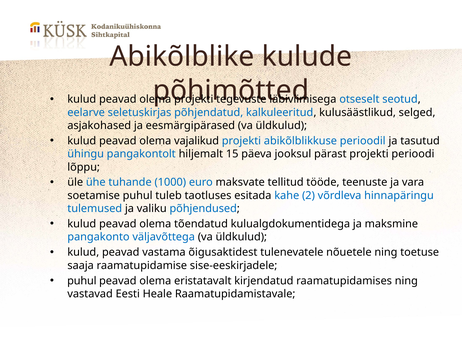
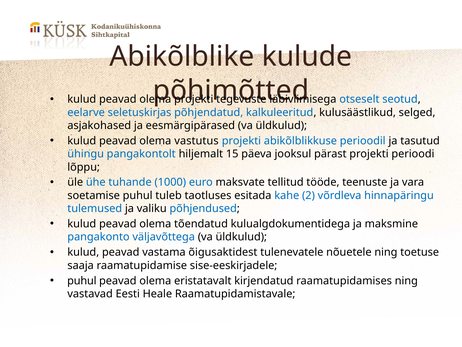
vajalikud: vajalikud -> vastutus
